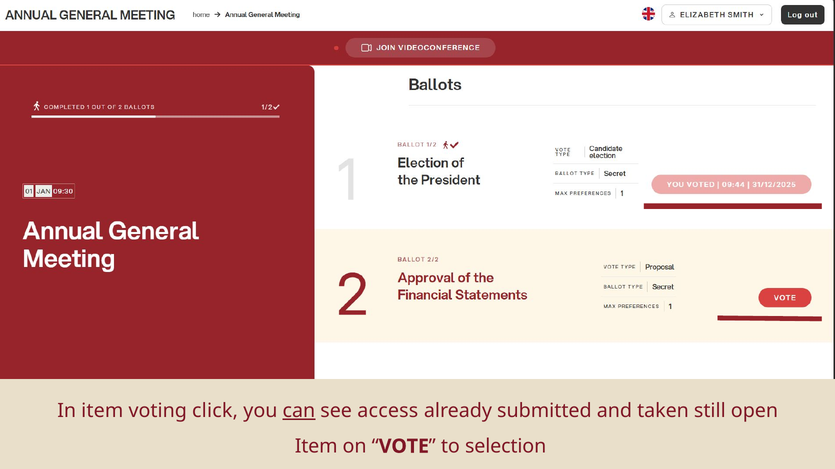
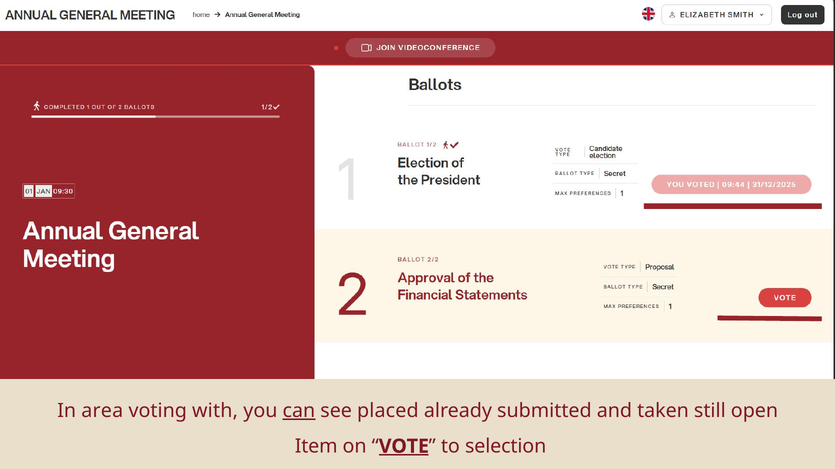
In item: item -> area
click: click -> with
access: access -> placed
VOTE underline: none -> present
